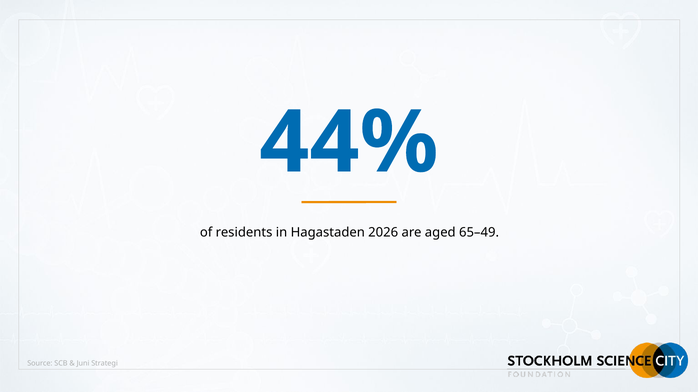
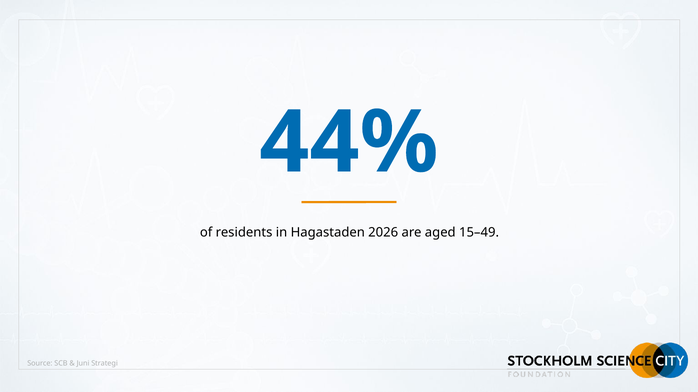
65–49: 65–49 -> 15–49
